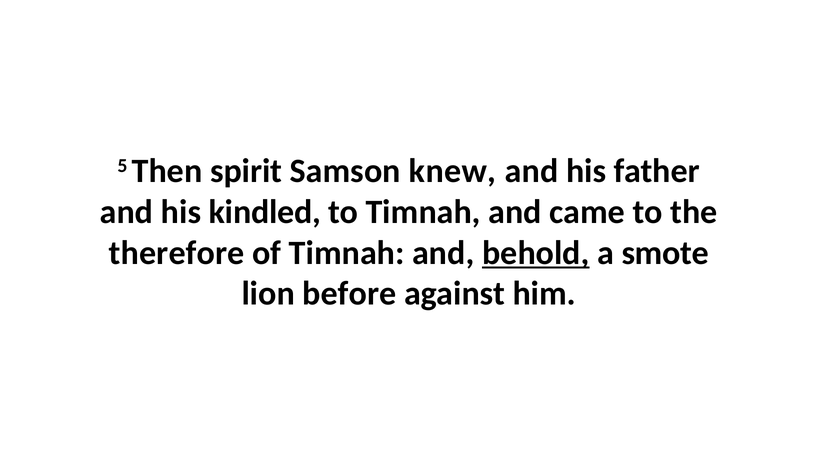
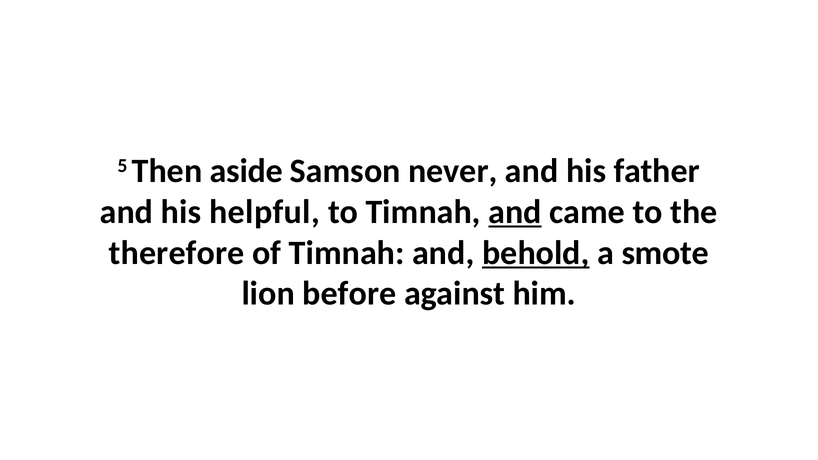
spirit: spirit -> aside
knew: knew -> never
kindled: kindled -> helpful
and at (515, 212) underline: none -> present
